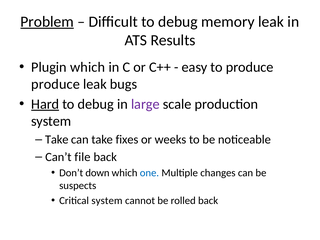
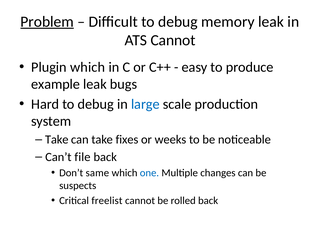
ATS Results: Results -> Cannot
produce at (56, 84): produce -> example
Hard underline: present -> none
large colour: purple -> blue
down: down -> same
Critical system: system -> freelist
